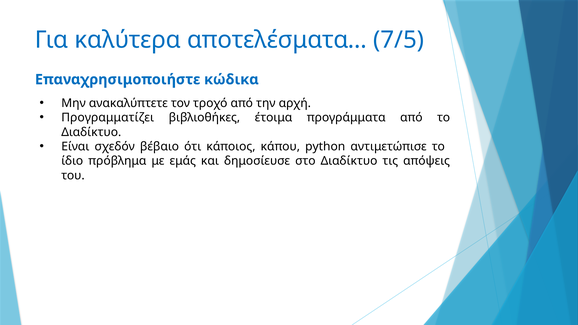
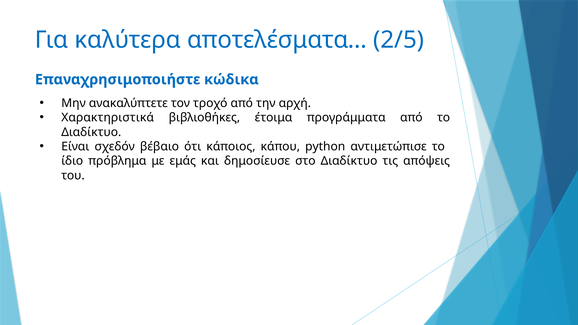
7/5: 7/5 -> 2/5
Προγραμματίζει: Προγραμματίζει -> Χαρακτηριστικά
